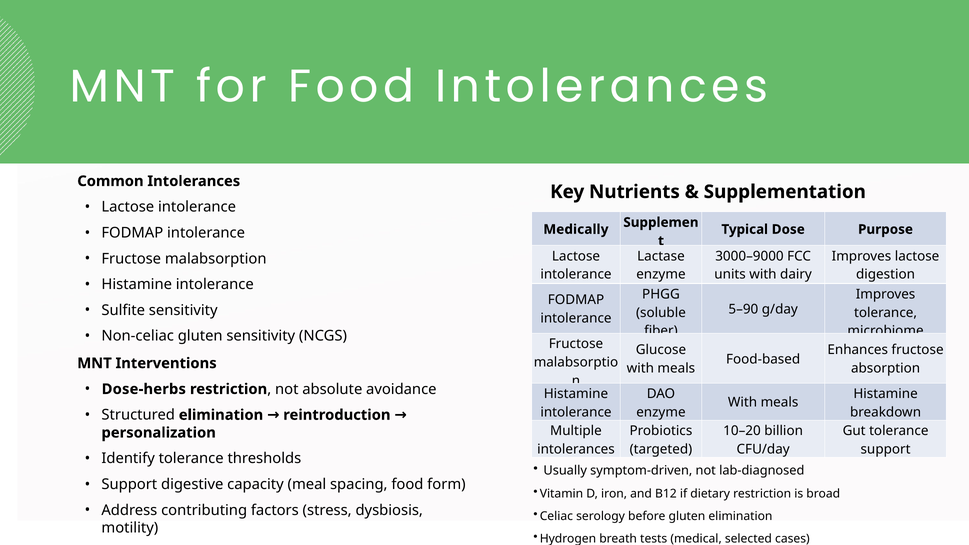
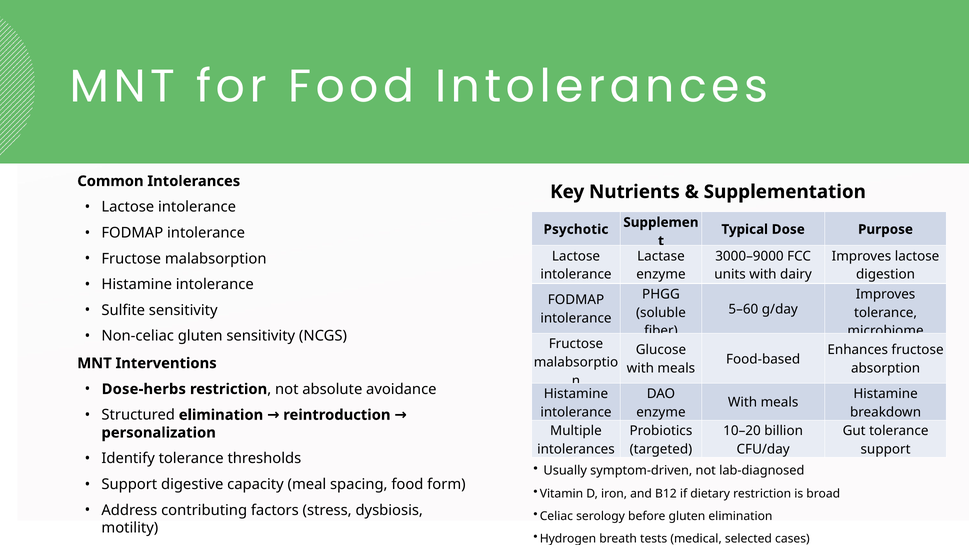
Medically: Medically -> Psychotic
5–90: 5–90 -> 5–60
